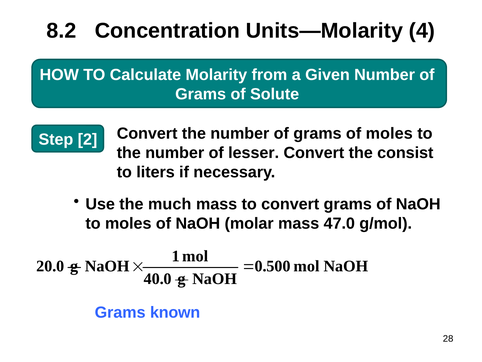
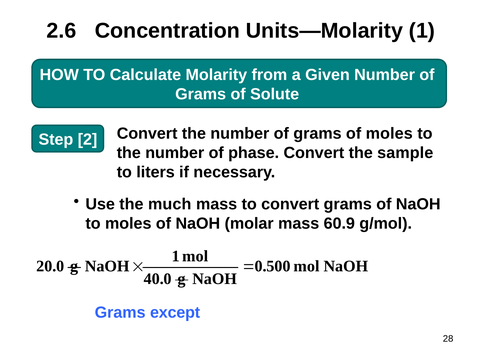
8.2: 8.2 -> 2.6
4: 4 -> 1
lesser: lesser -> phase
consist: consist -> sample
47.0: 47.0 -> 60.9
known: known -> except
